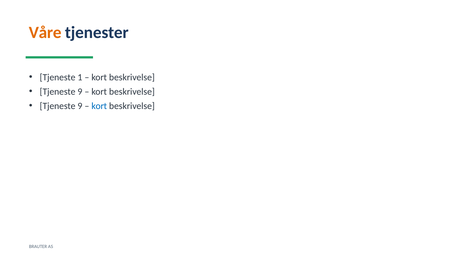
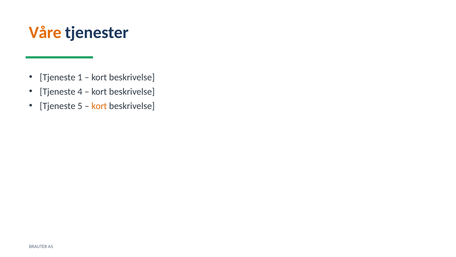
9 at (80, 91): 9 -> 4
9 at (80, 106): 9 -> 5
kort at (99, 106) colour: blue -> orange
